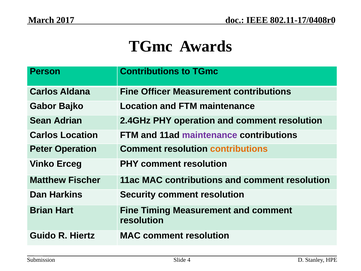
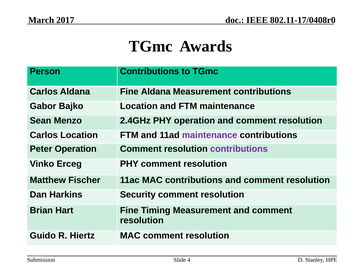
Fine Officer: Officer -> Aldana
Adrian: Adrian -> Menzo
contributions at (239, 149) colour: orange -> purple
